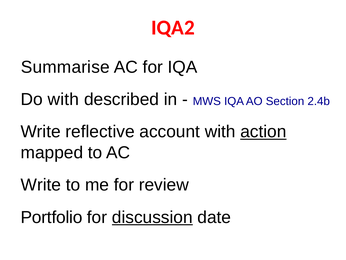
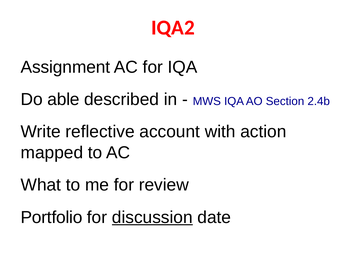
Summarise: Summarise -> Assignment
Do with: with -> able
action underline: present -> none
Write at (41, 185): Write -> What
